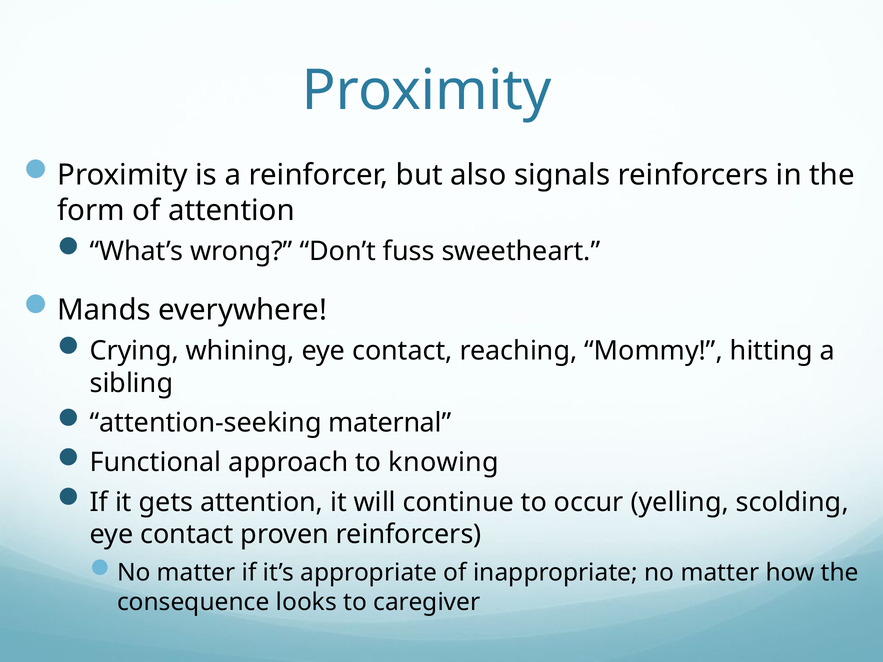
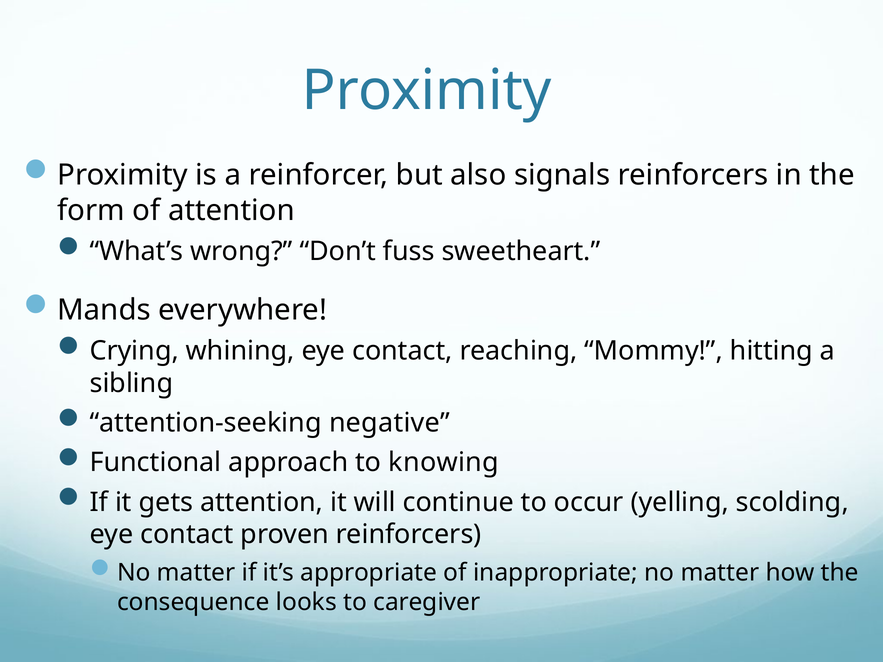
maternal: maternal -> negative
